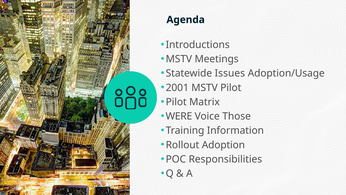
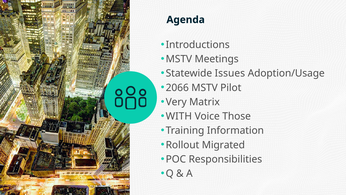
2001: 2001 -> 2066
Pilot at (176, 102): Pilot -> Very
WERE: WERE -> WITH
Adoption: Adoption -> Migrated
